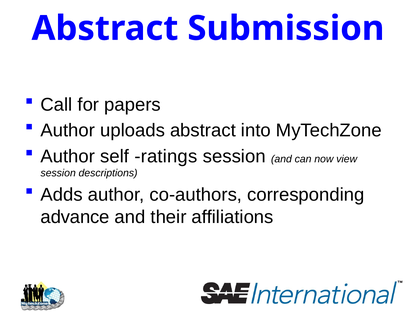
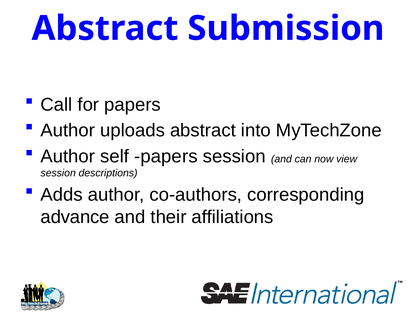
self ratings: ratings -> papers
